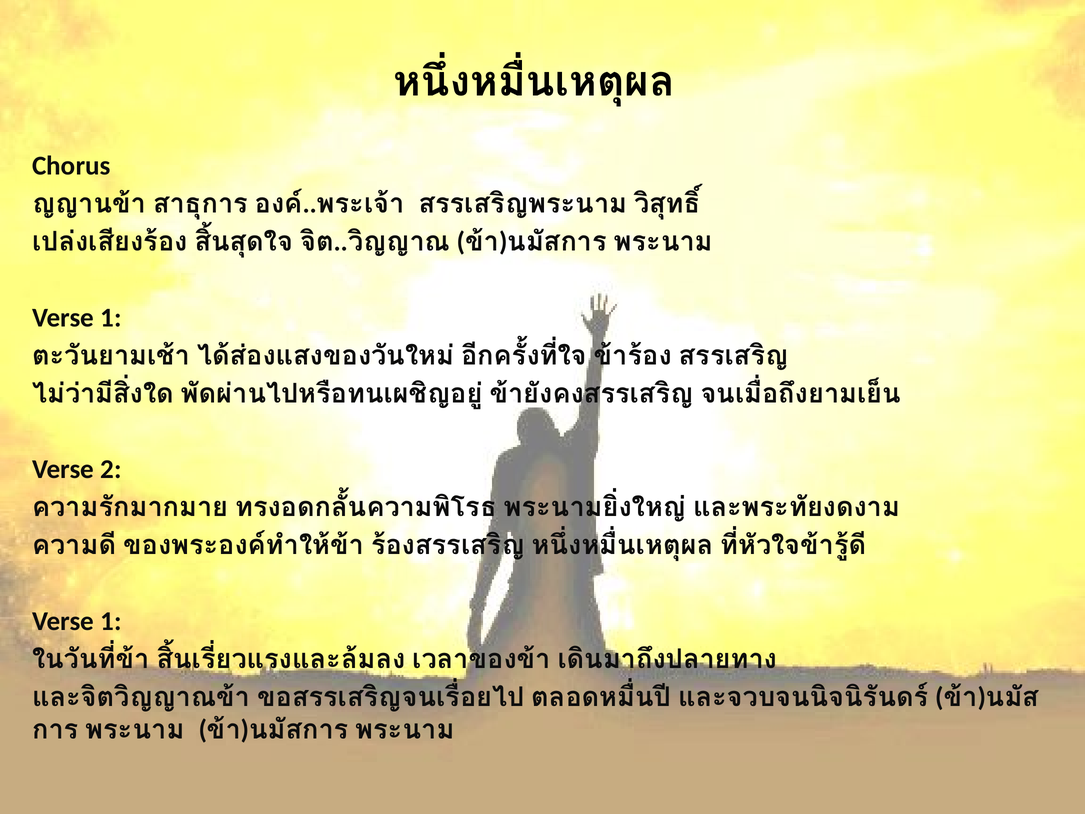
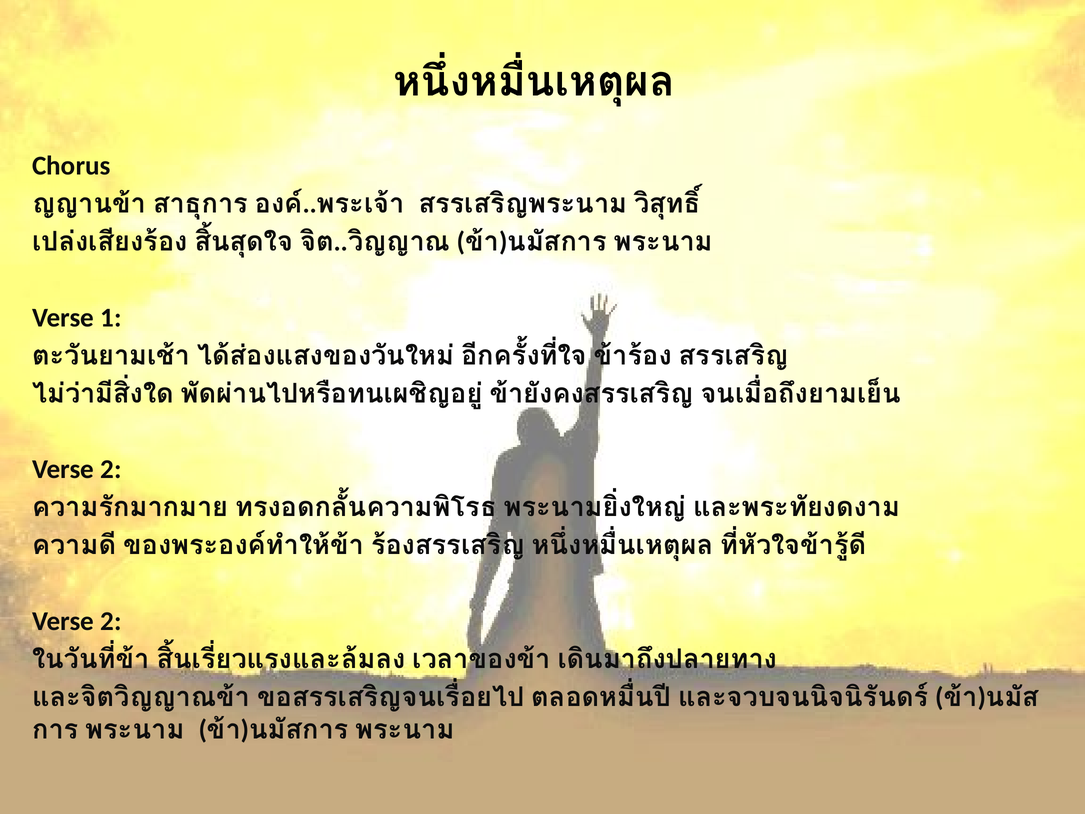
1 at (111, 621): 1 -> 2
